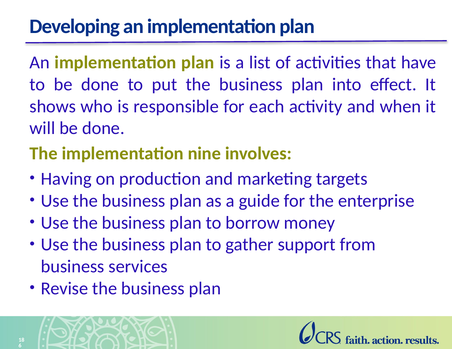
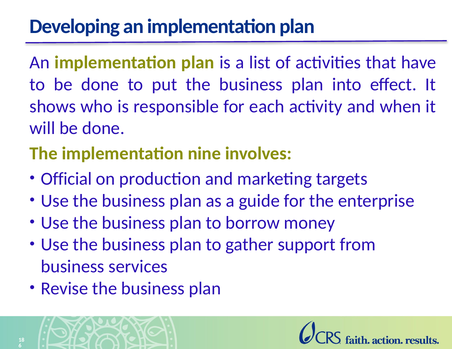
Having: Having -> Official
